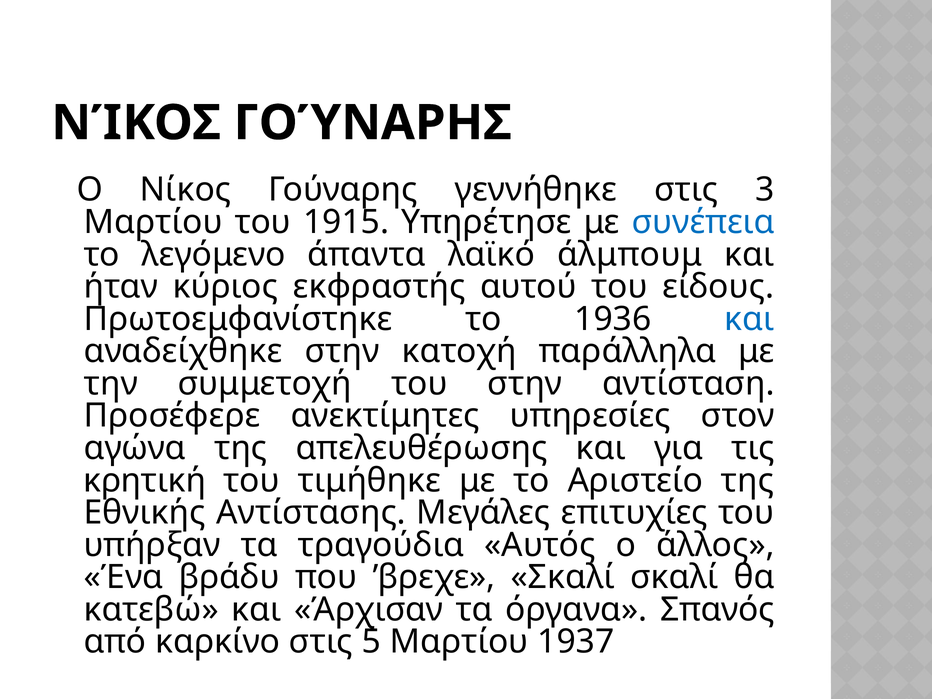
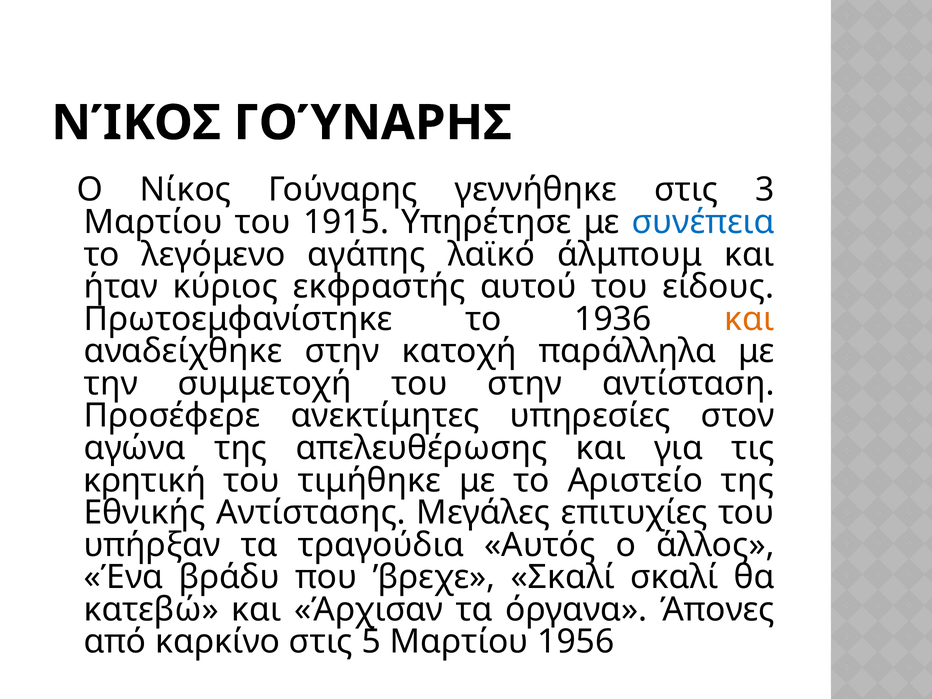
άπαντα: άπαντα -> αγάπης
και at (750, 319) colour: blue -> orange
Σπανός: Σπανός -> Άπονες
1937: 1937 -> 1956
